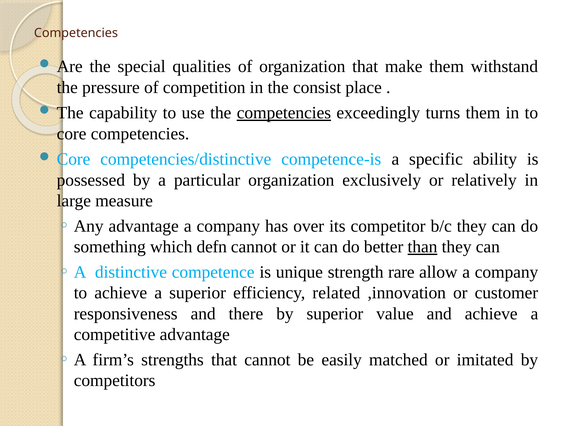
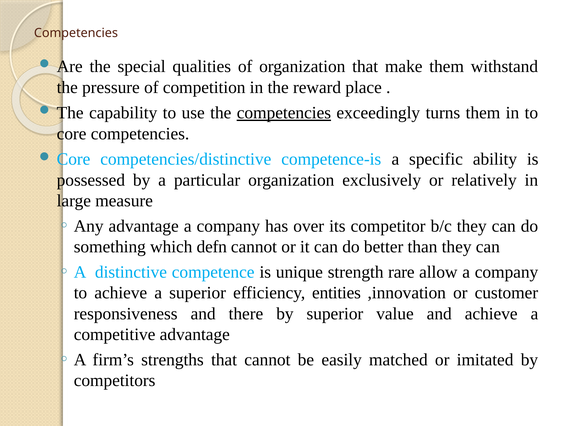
consist: consist -> reward
than underline: present -> none
related: related -> entities
